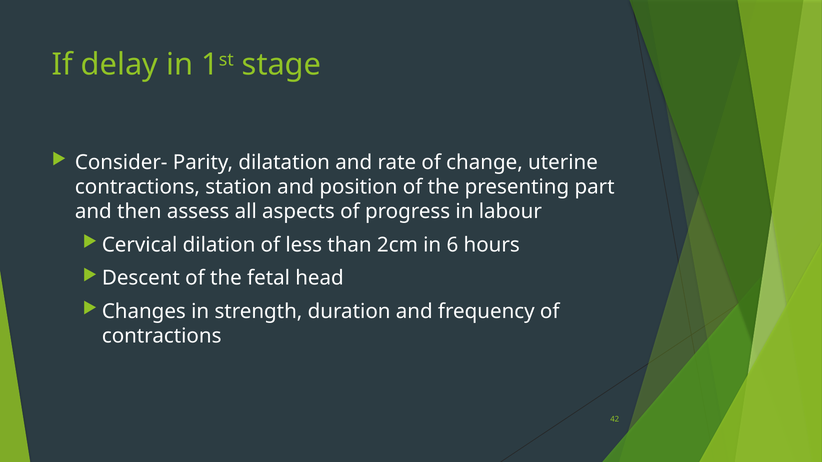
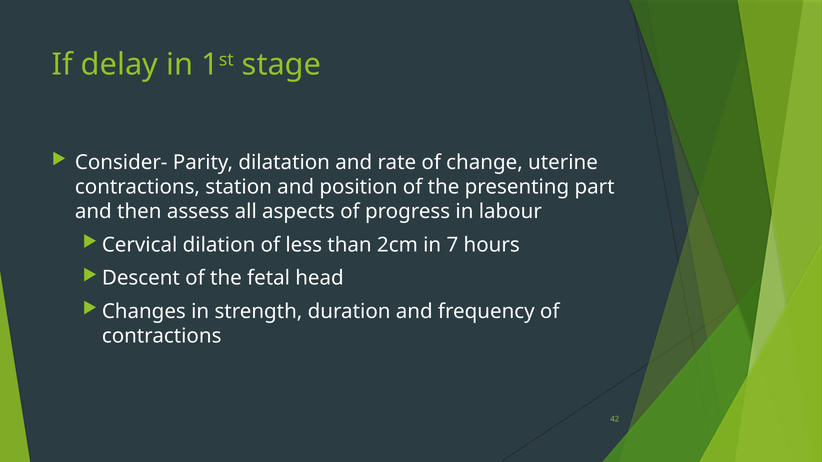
6: 6 -> 7
